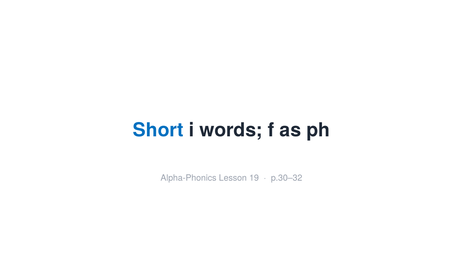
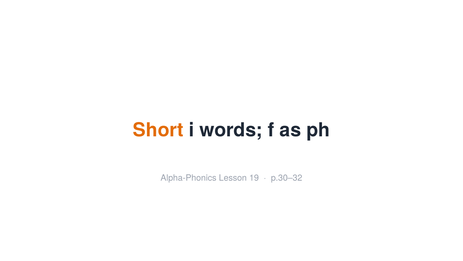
Short colour: blue -> orange
